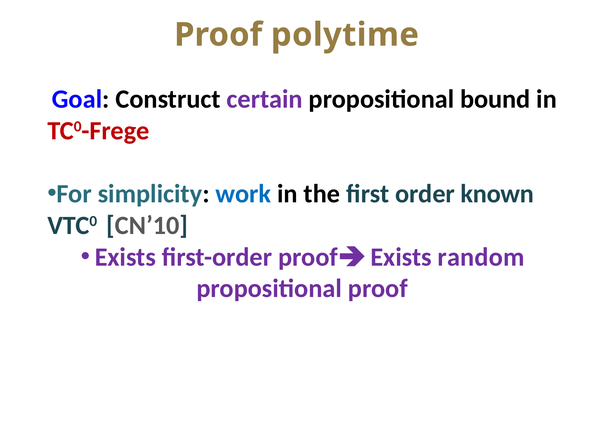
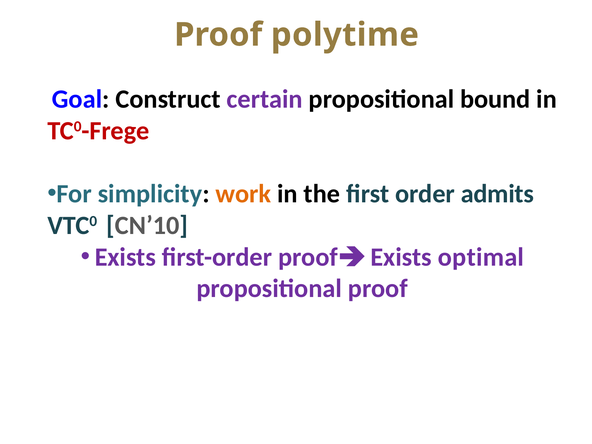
work colour: blue -> orange
known: known -> admits
random: random -> optimal
